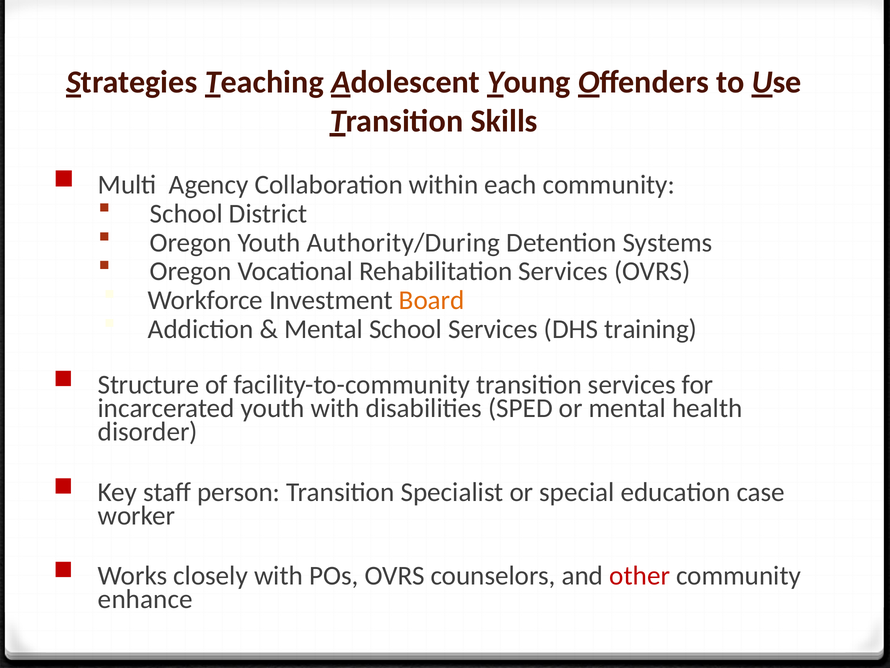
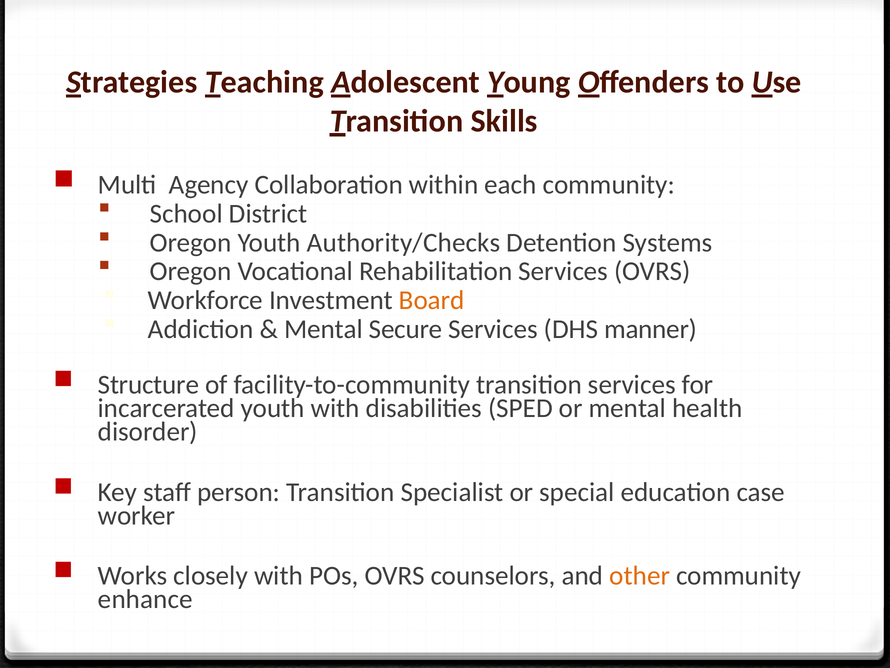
Authority/During: Authority/During -> Authority/Checks
Mental School: School -> Secure
training: training -> manner
other colour: red -> orange
